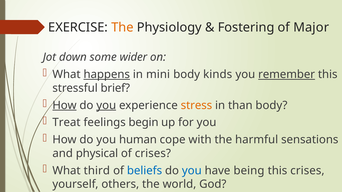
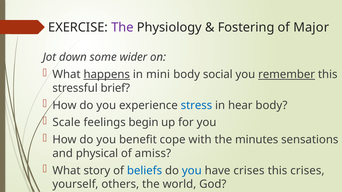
The at (122, 27) colour: orange -> purple
kinds: kinds -> social
How at (64, 105) underline: present -> none
you at (106, 105) underline: present -> none
stress colour: orange -> blue
than: than -> hear
Treat: Treat -> Scale
human: human -> benefit
harmful: harmful -> minutes
of crises: crises -> amiss
third: third -> story
have being: being -> crises
